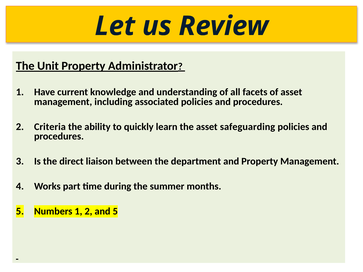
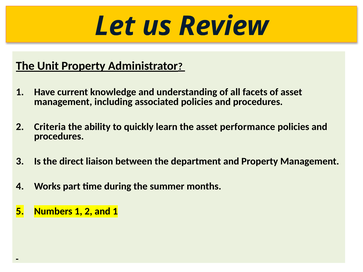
safeguarding: safeguarding -> performance
and 5: 5 -> 1
